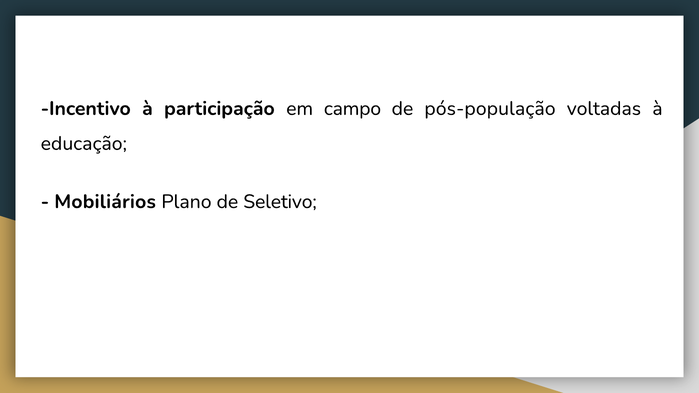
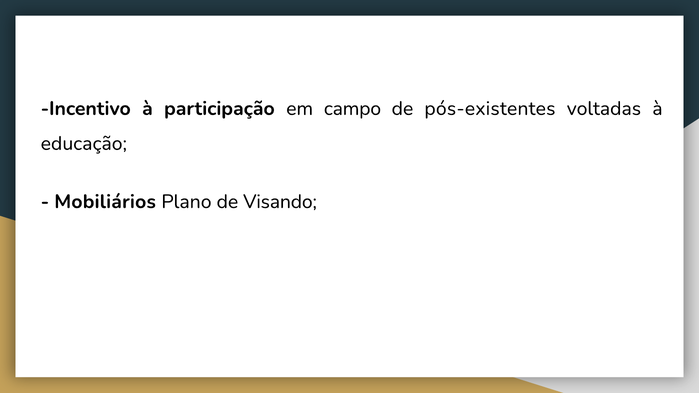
pós-população: pós-população -> pós-existentes
Seletivo: Seletivo -> Visando
